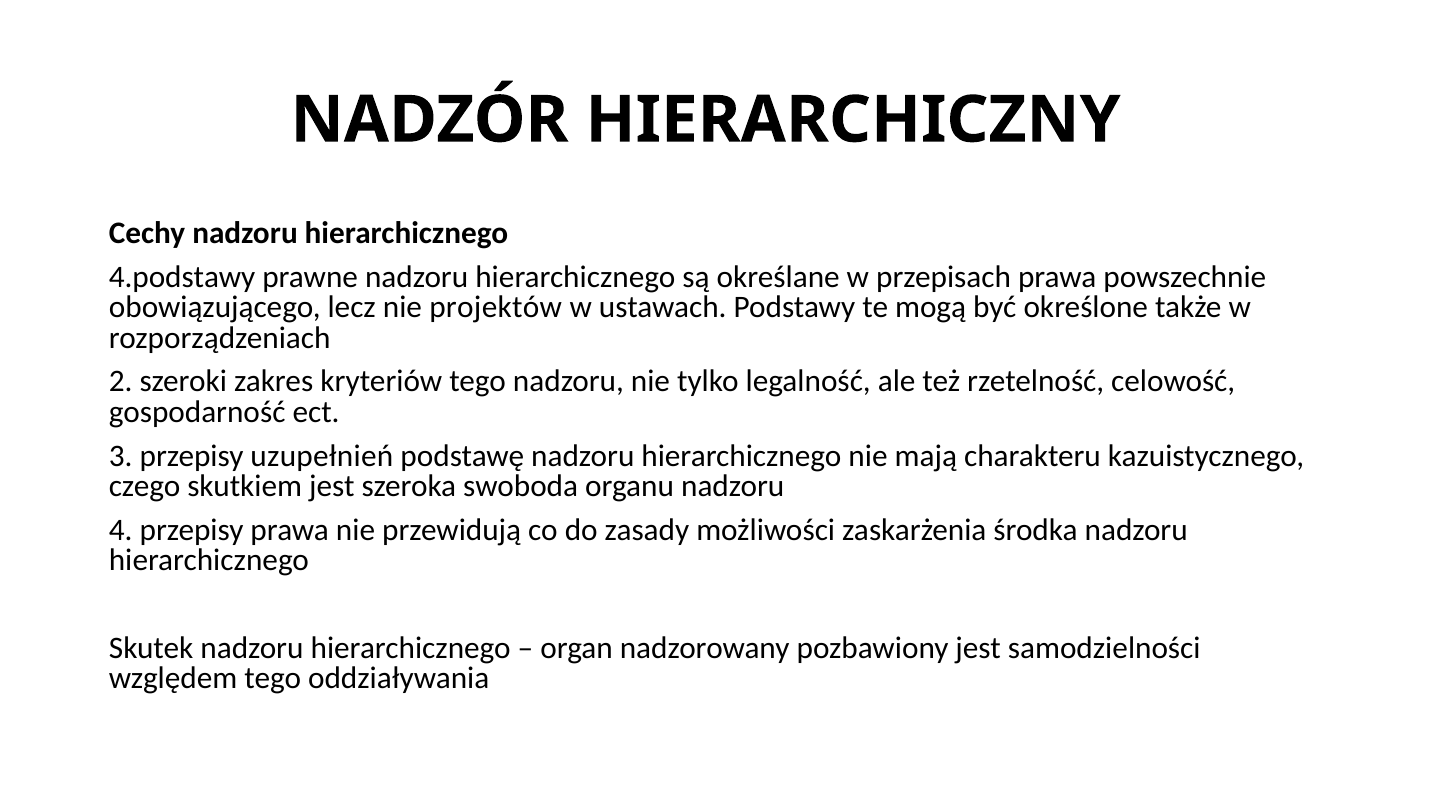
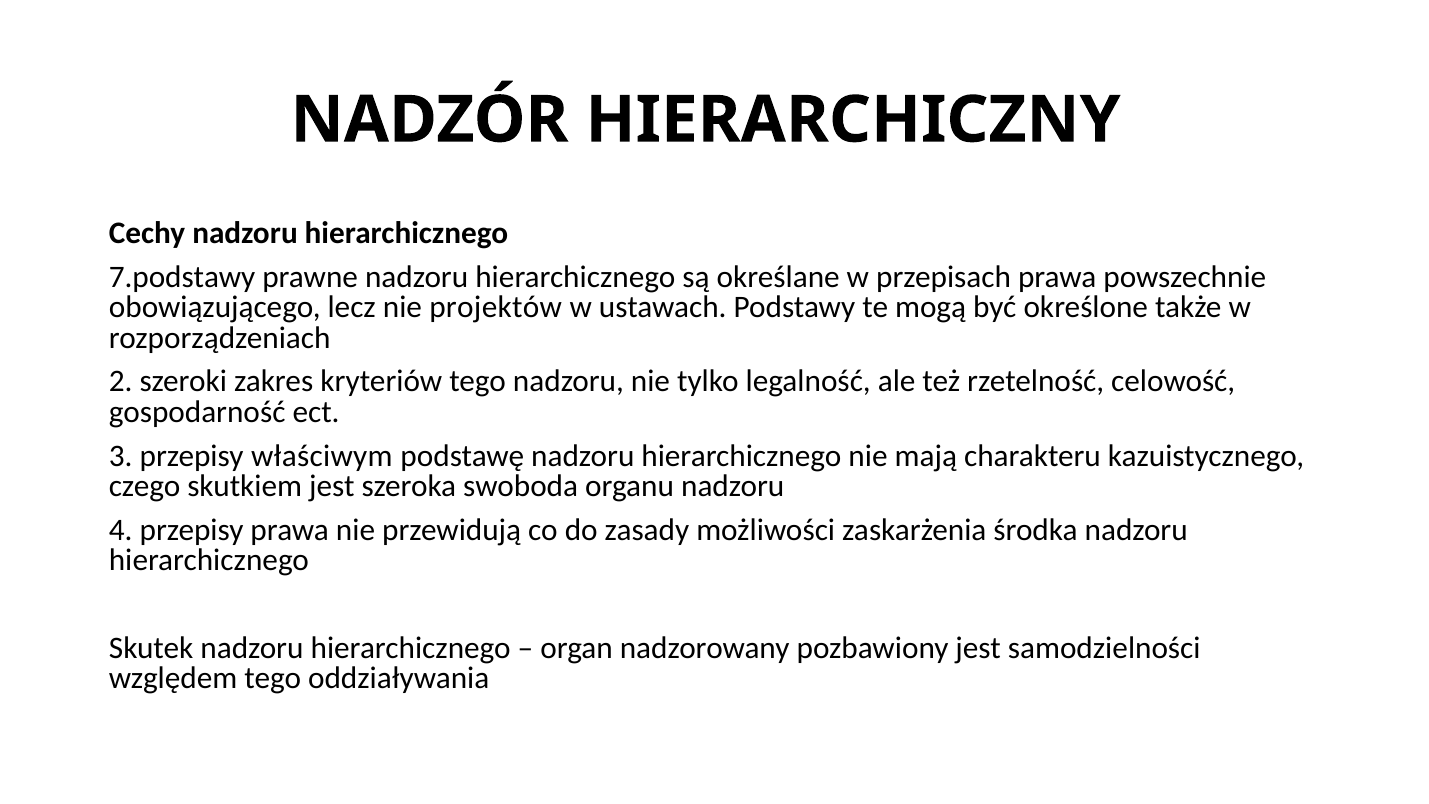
4.podstawy: 4.podstawy -> 7.podstawy
uzupełnień: uzupełnień -> właściwym
